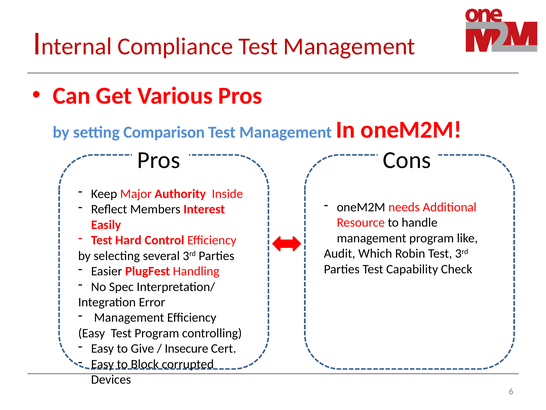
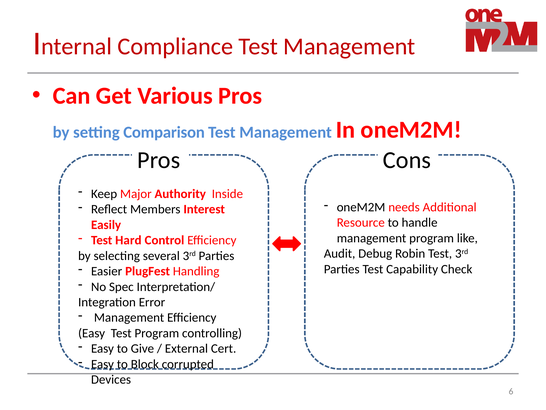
Which: Which -> Debug
Insecure: Insecure -> External
